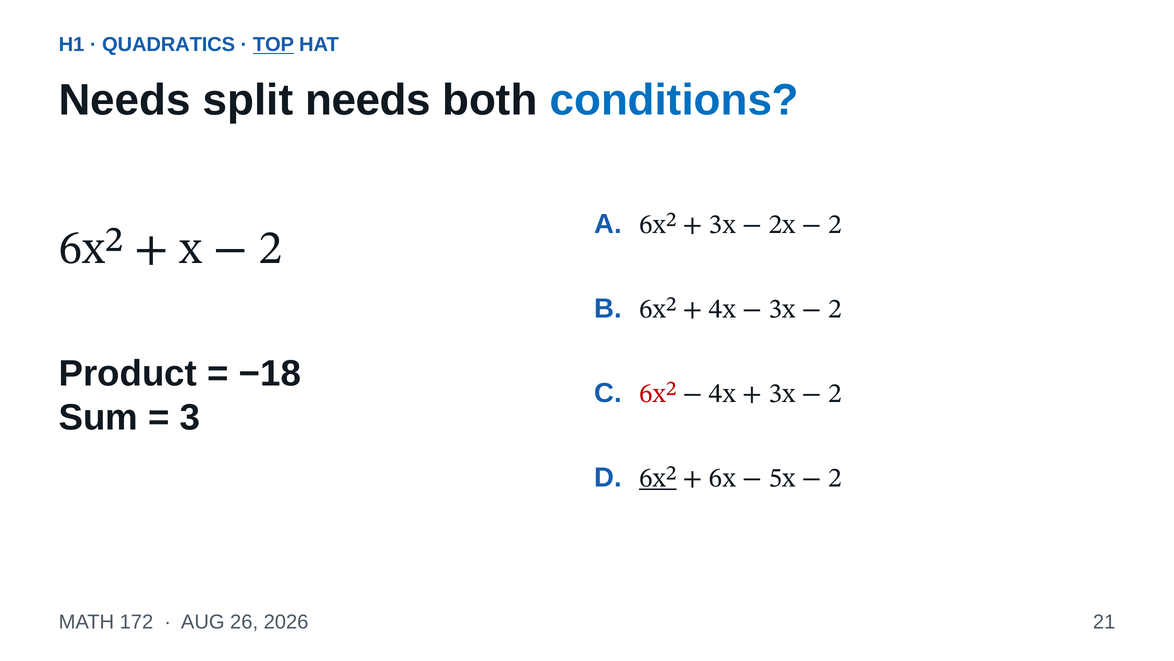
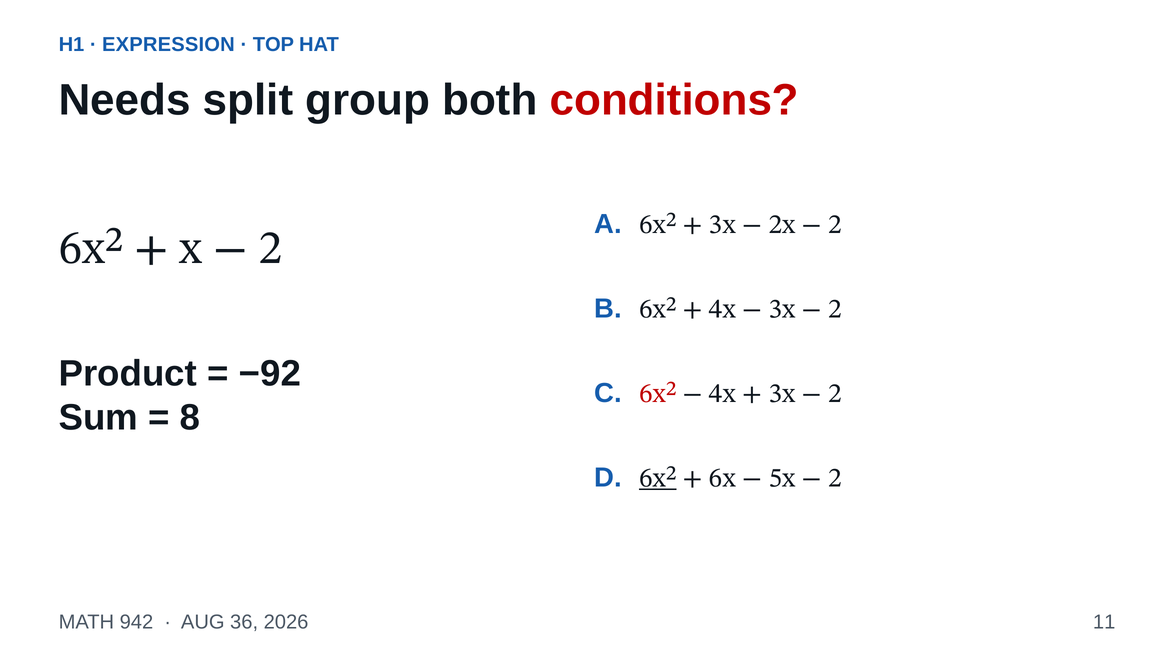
QUADRATICS: QUADRATICS -> EXPRESSION
TOP underline: present -> none
split needs: needs -> group
conditions colour: blue -> red
−18: −18 -> −92
3: 3 -> 8
172: 172 -> 942
26: 26 -> 36
21: 21 -> 11
